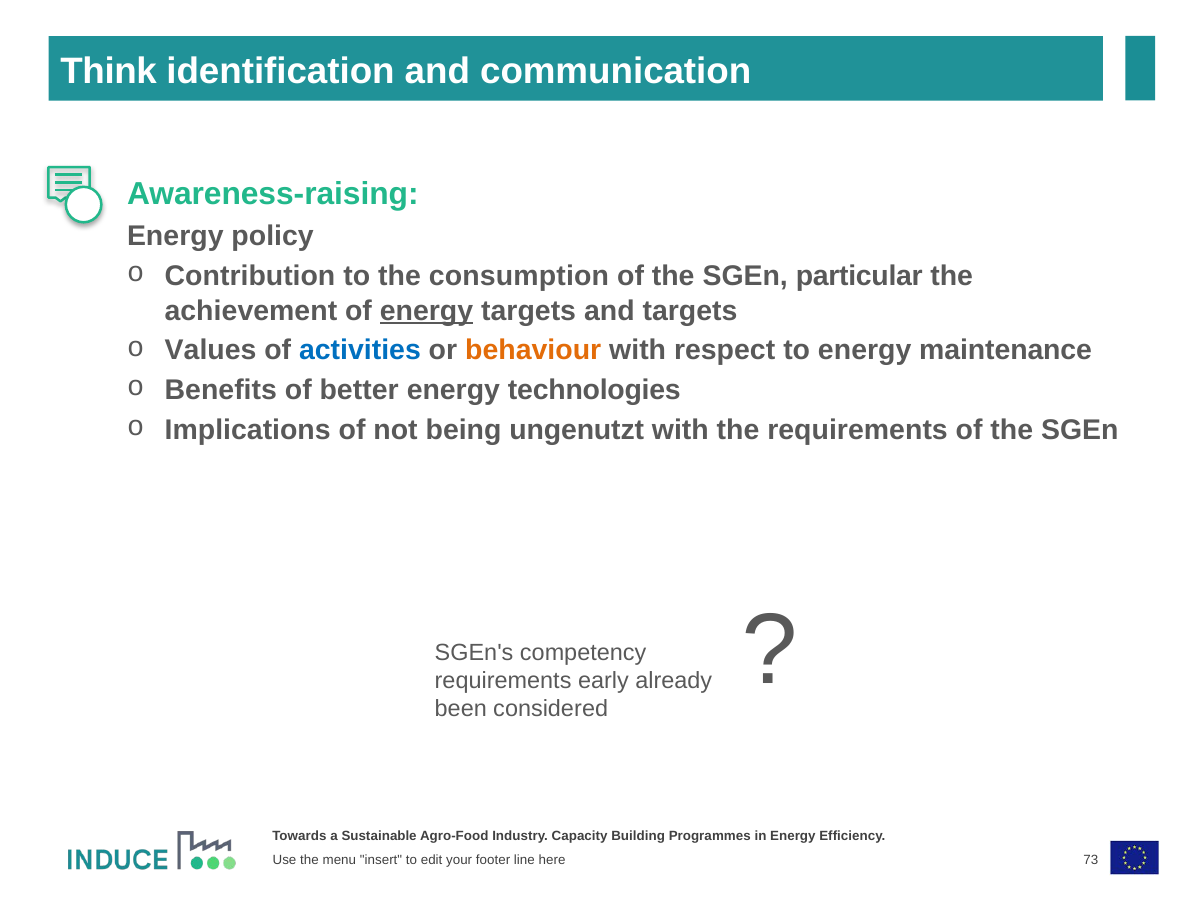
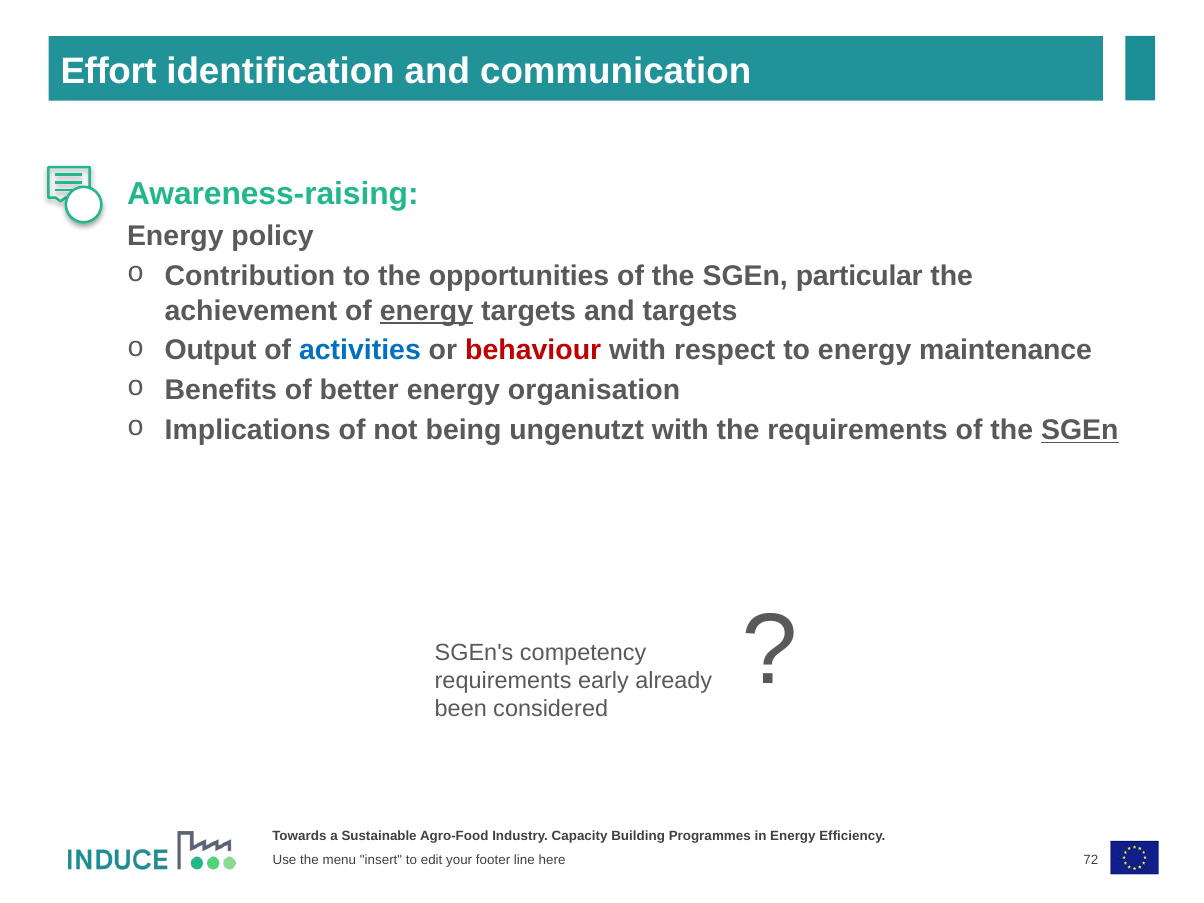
Think: Think -> Effort
consumption: consumption -> opportunities
Values: Values -> Output
behaviour colour: orange -> red
technologies: technologies -> organisation
SGEn at (1080, 430) underline: none -> present
73: 73 -> 72
